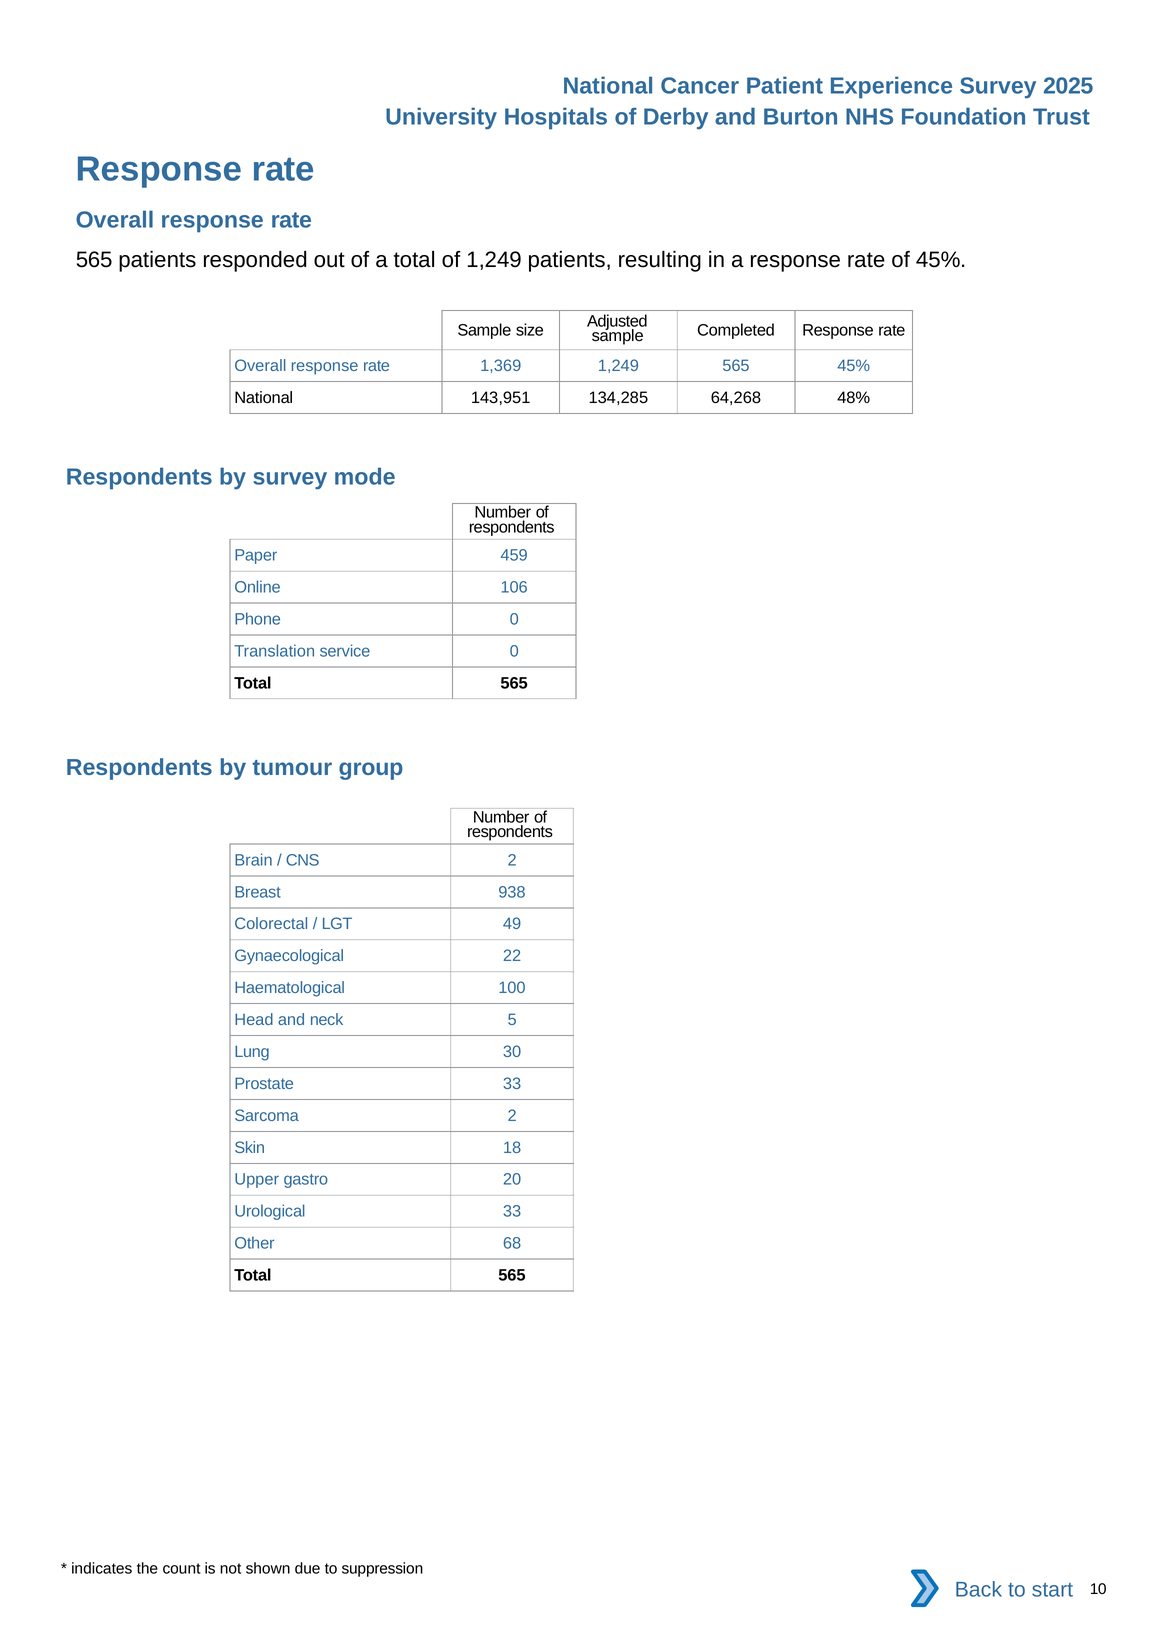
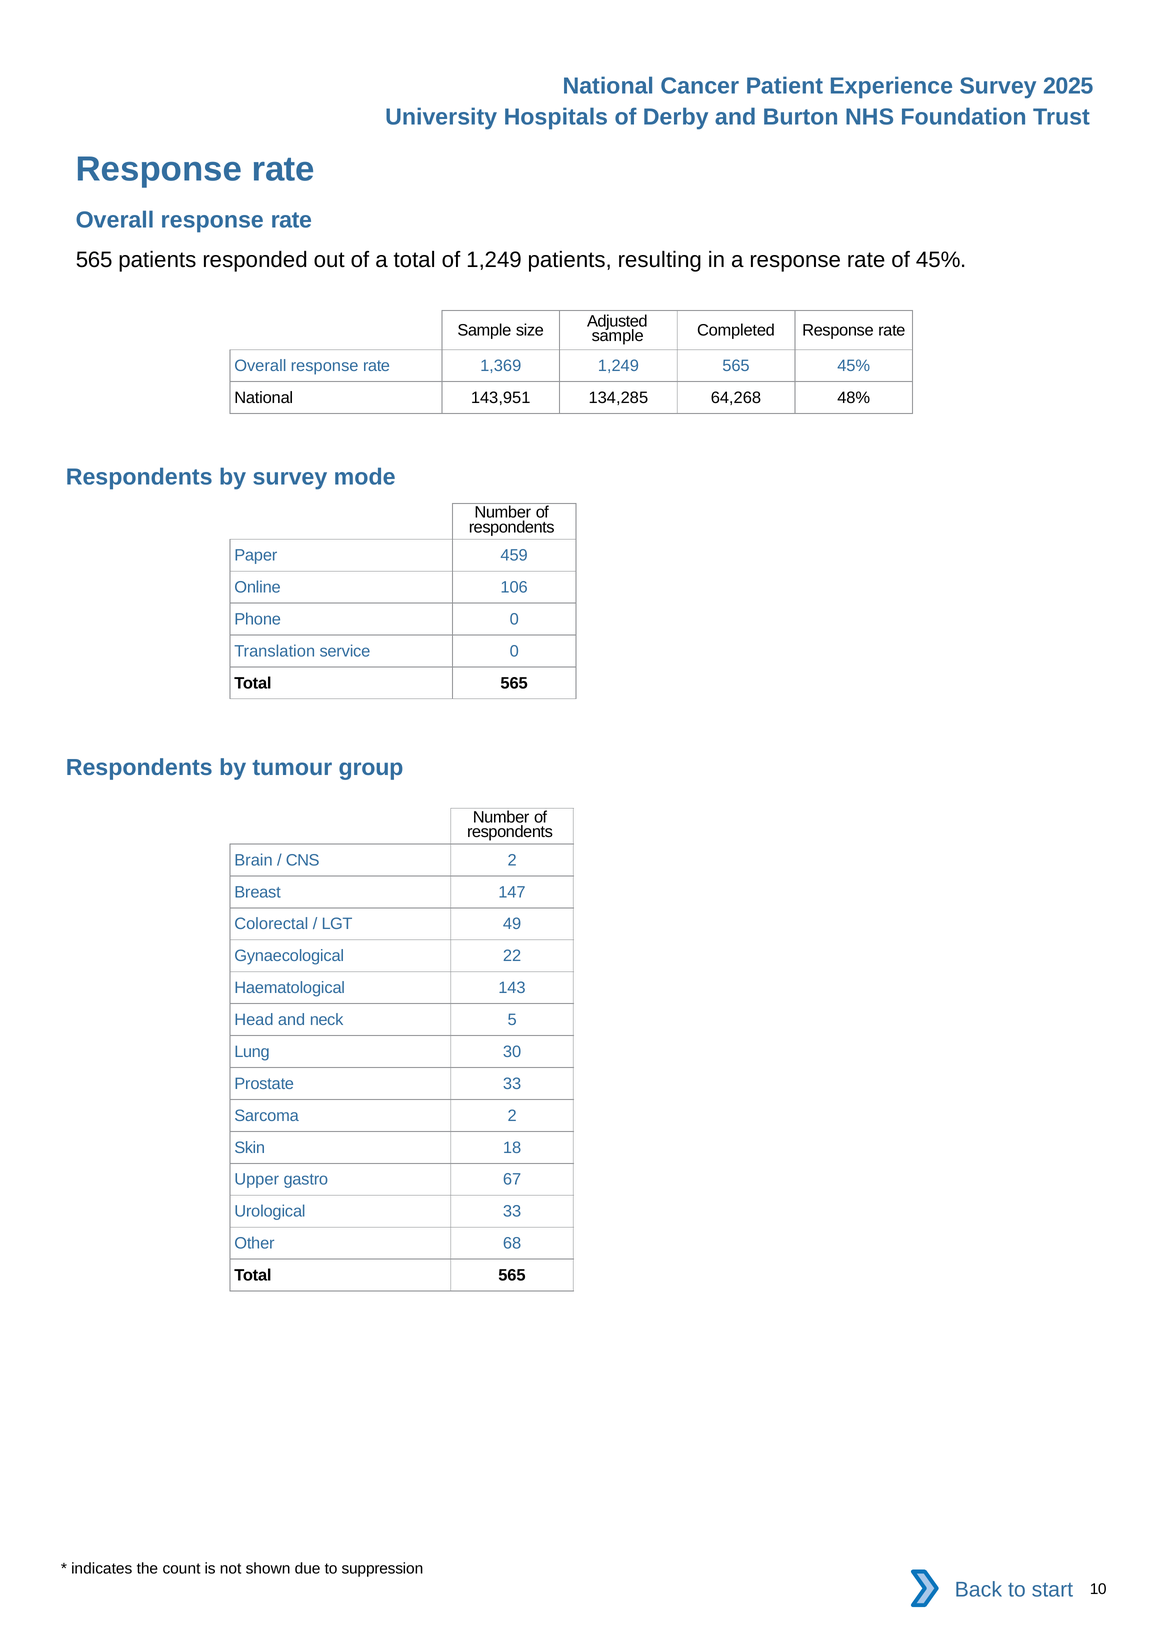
938: 938 -> 147
100: 100 -> 143
20: 20 -> 67
